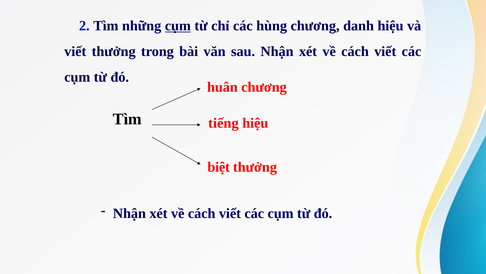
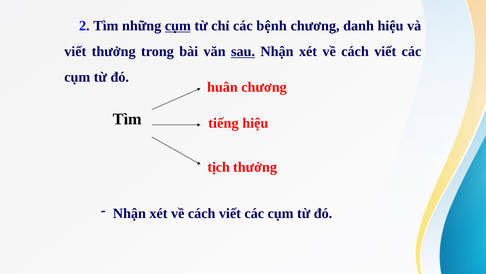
hùng: hùng -> bệnh
sau underline: none -> present
biệt: biệt -> tịch
